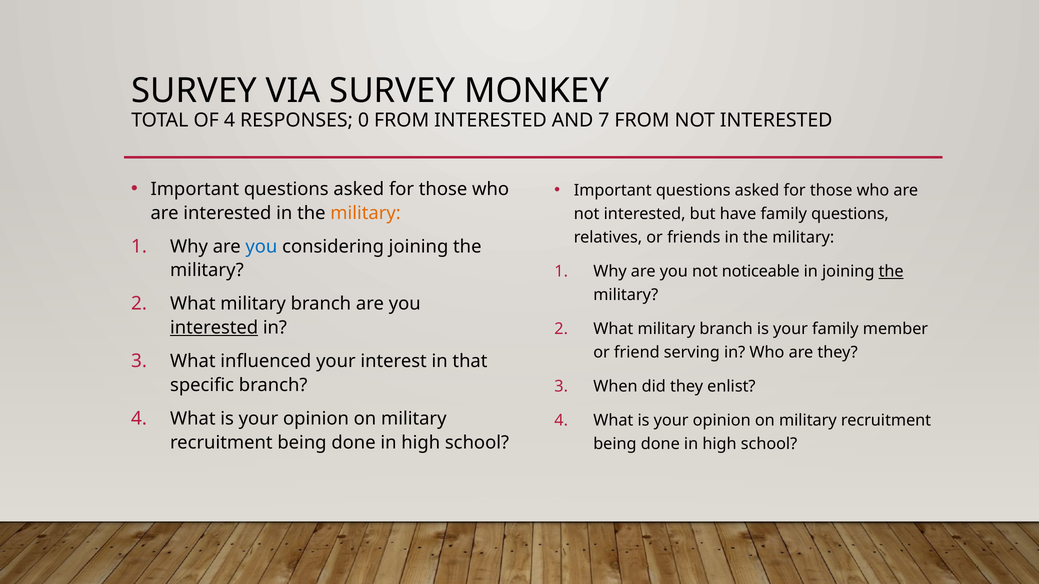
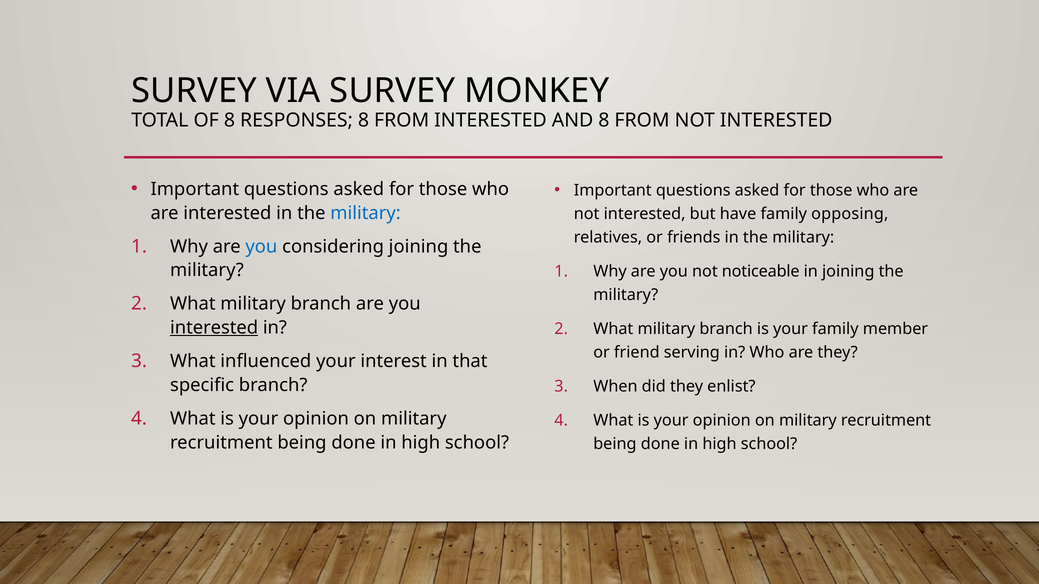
OF 4: 4 -> 8
RESPONSES 0: 0 -> 8
AND 7: 7 -> 8
military at (366, 213) colour: orange -> blue
family questions: questions -> opposing
the at (891, 272) underline: present -> none
